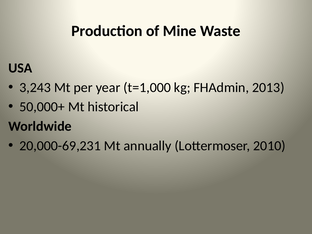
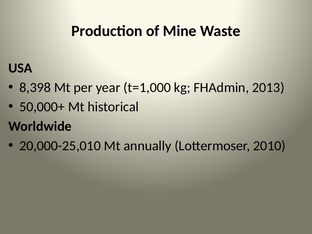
3,243: 3,243 -> 8,398
20,000-69,231: 20,000-69,231 -> 20,000-25,010
